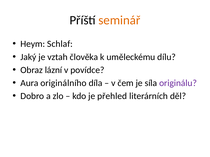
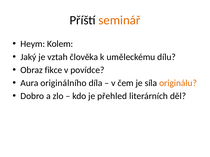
Schlaf: Schlaf -> Kolem
lázní: lázní -> fikce
originálu colour: purple -> orange
